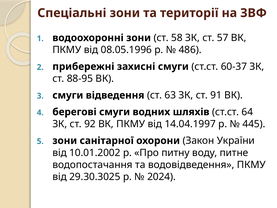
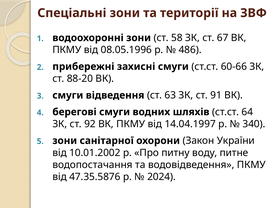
57: 57 -> 67
60-37: 60-37 -> 60-66
88-95: 88-95 -> 88-20
445: 445 -> 340
29.30.3025: 29.30.3025 -> 47.35.5876
